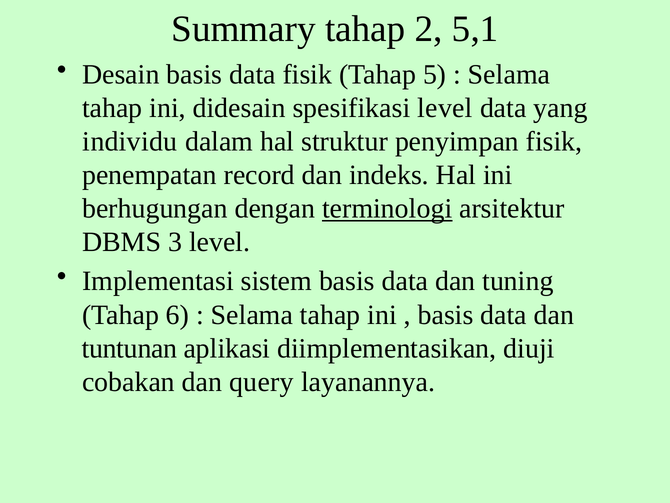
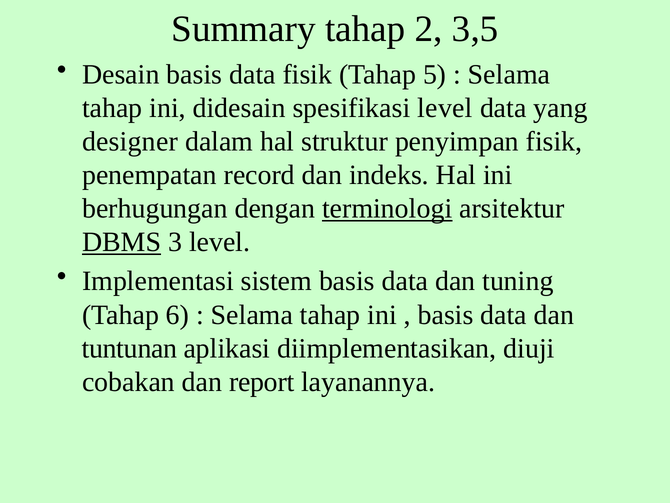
5,1: 5,1 -> 3,5
individu: individu -> designer
DBMS underline: none -> present
query: query -> report
